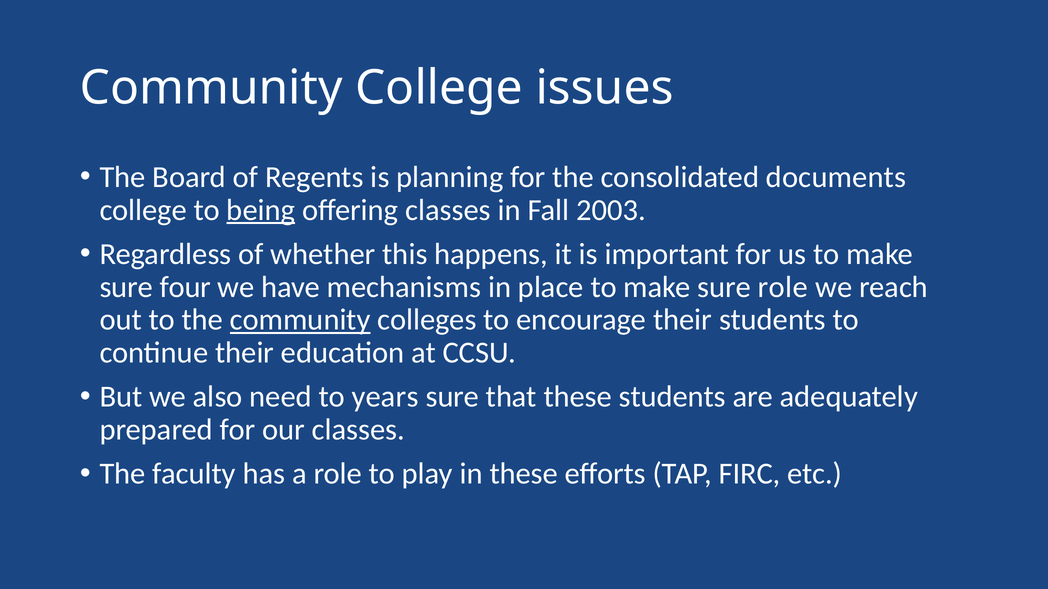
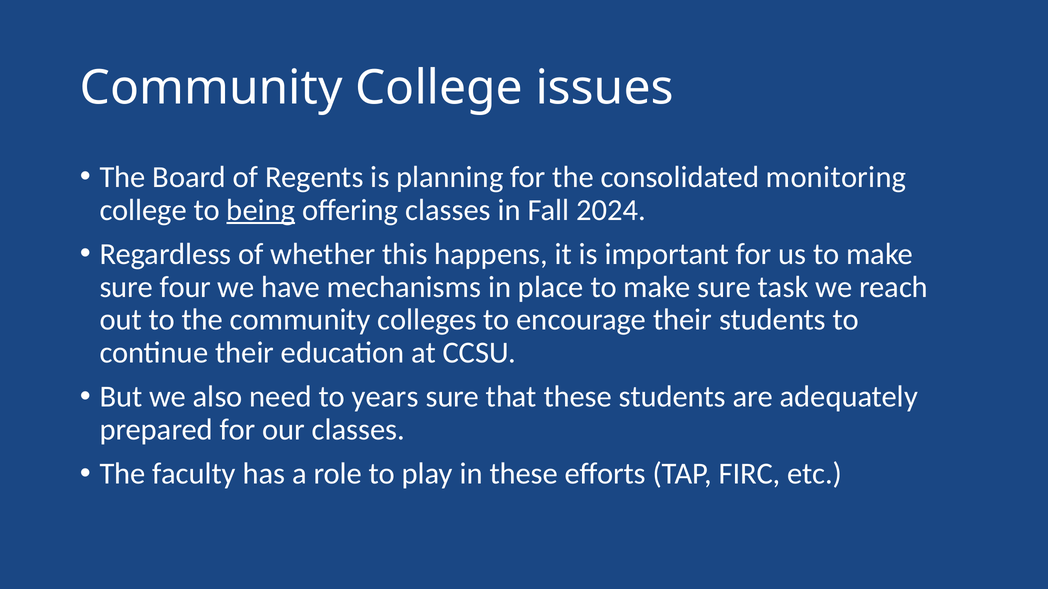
documents: documents -> monitoring
2003: 2003 -> 2024
sure role: role -> task
community at (300, 320) underline: present -> none
